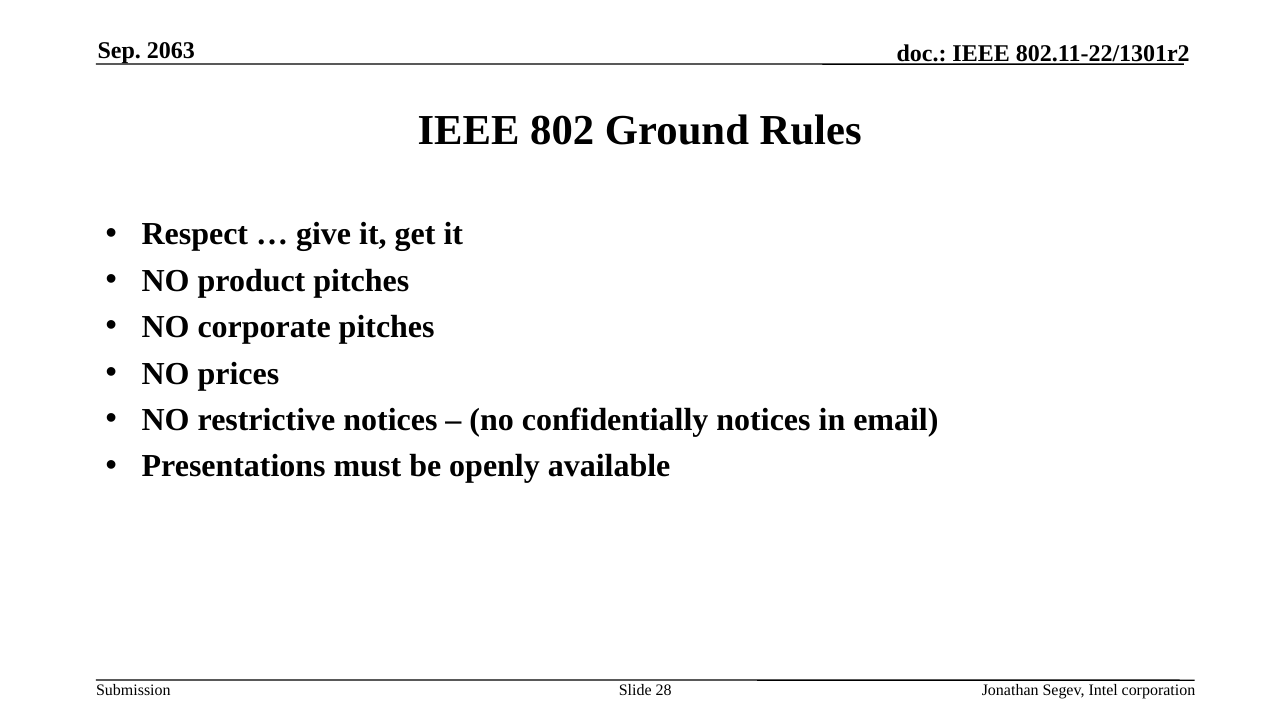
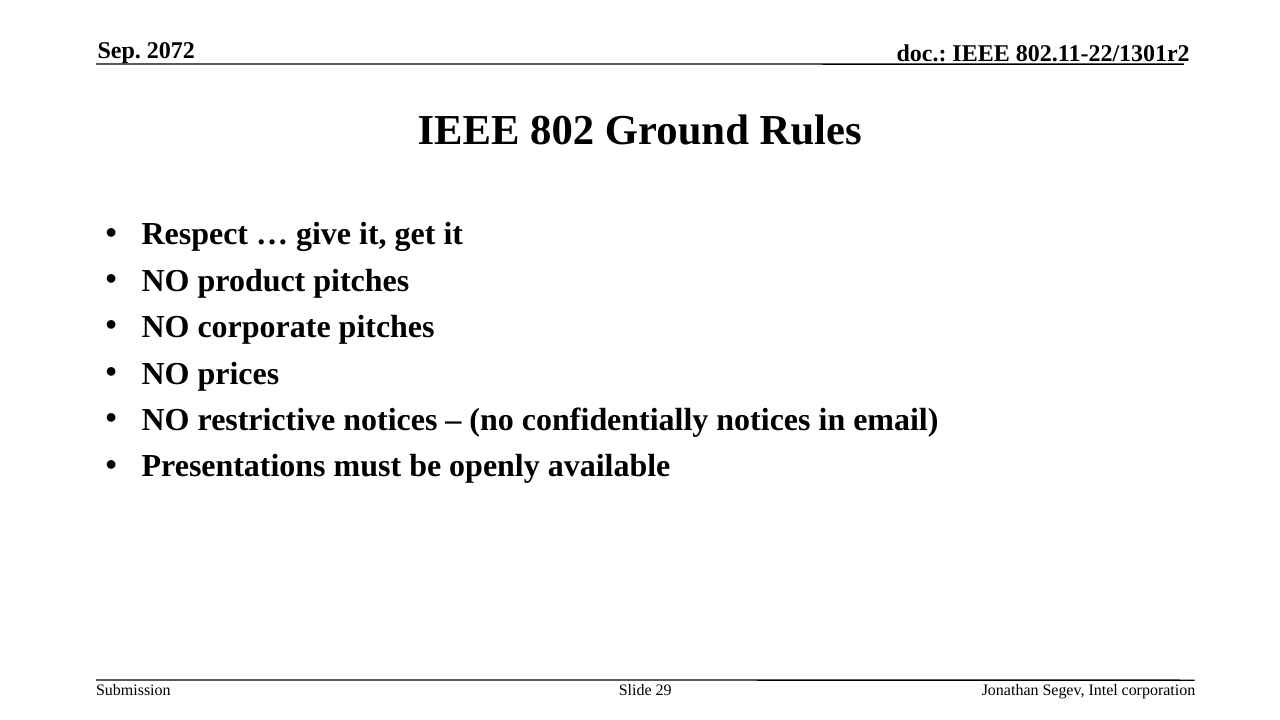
2063: 2063 -> 2072
28: 28 -> 29
